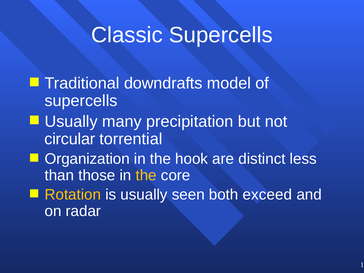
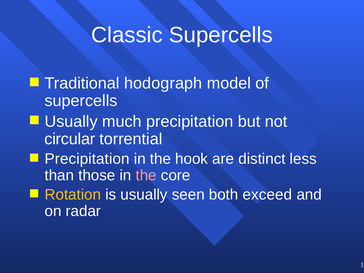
downdrafts: downdrafts -> hodograph
many: many -> much
Organization at (87, 159): Organization -> Precipitation
the at (146, 175) colour: yellow -> pink
